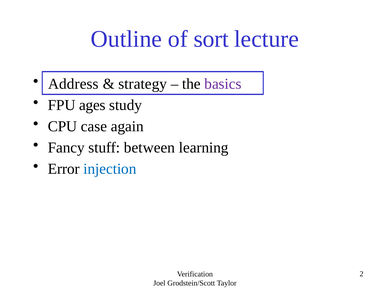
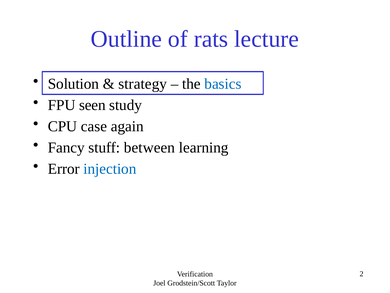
sort: sort -> rats
Address: Address -> Solution
basics colour: purple -> blue
ages: ages -> seen
